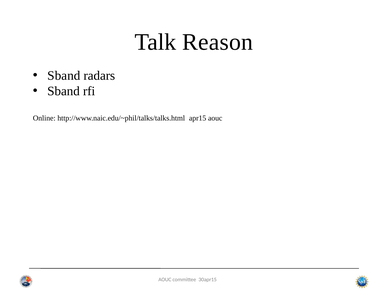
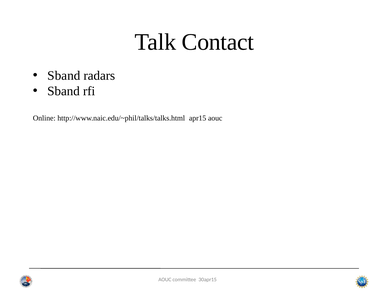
Reason: Reason -> Contact
